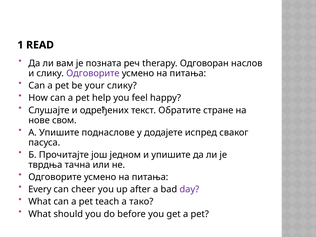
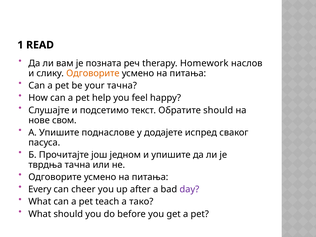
Одговоран: Одговоран -> Homework
Одговорите at (93, 73) colour: purple -> orange
your слику: слику -> тачна
одређених: одређених -> подсетимо
Обратите стране: стране -> should
